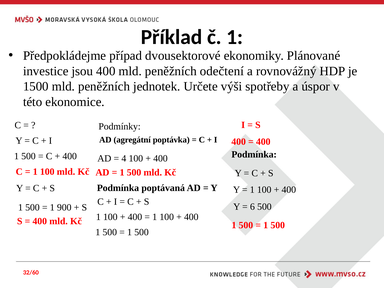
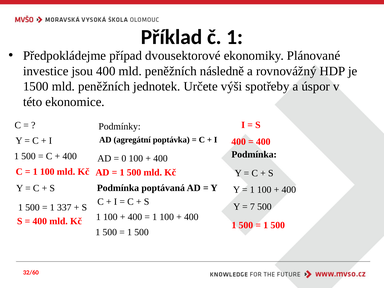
odečtení: odečtení -> následně
4: 4 -> 0
6: 6 -> 7
900: 900 -> 337
